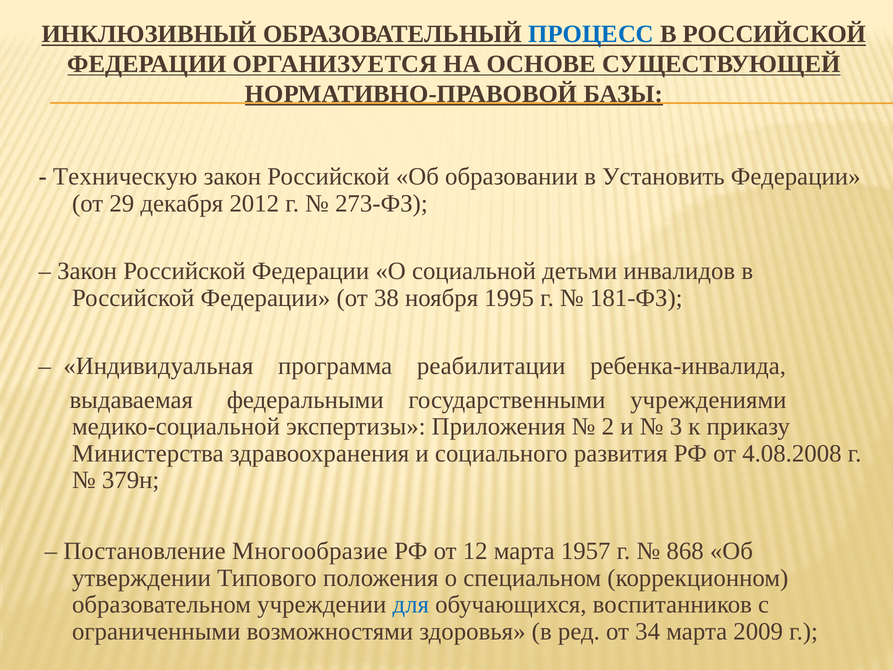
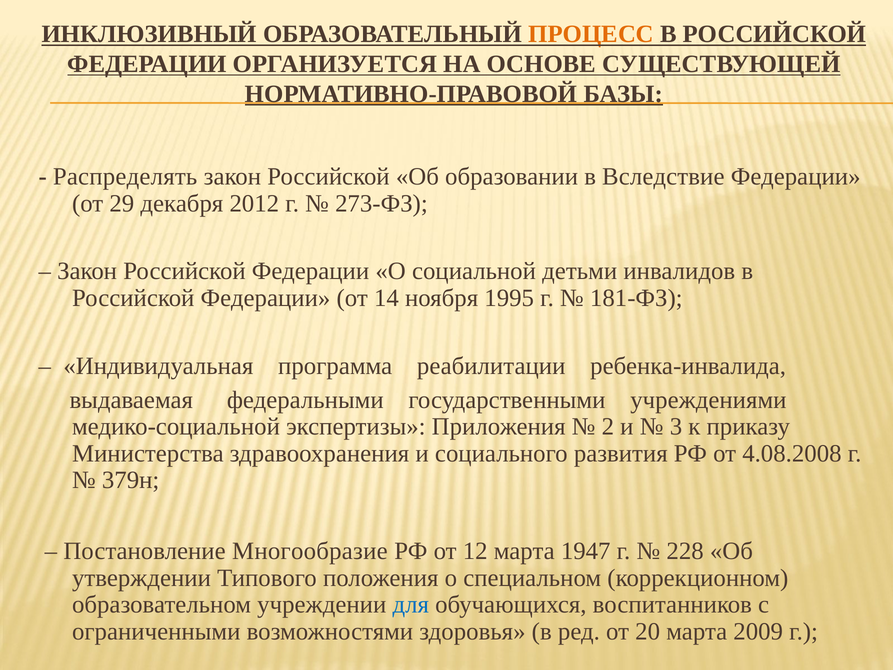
ПРОЦЕСС colour: blue -> orange
Техническую: Техническую -> Распределять
Установить: Установить -> Вследствие
38: 38 -> 14
1957: 1957 -> 1947
868: 868 -> 228
34: 34 -> 20
